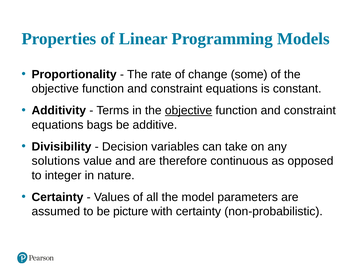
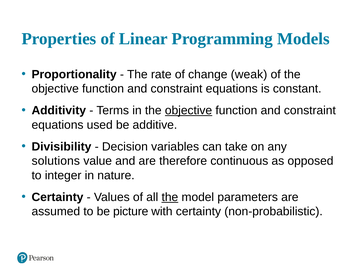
some: some -> weak
bags: bags -> used
the at (170, 197) underline: none -> present
